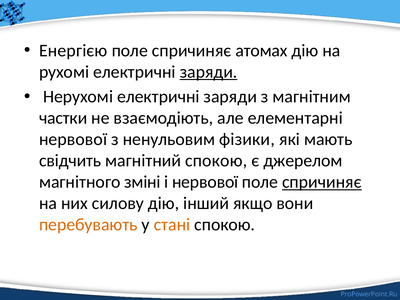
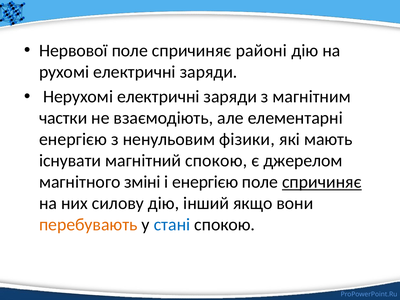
Енергією: Енергією -> Нервової
атомах: атомах -> районі
заряди at (209, 72) underline: present -> none
нервової at (73, 139): нервової -> енергією
свідчить: свідчить -> існувати
і нервової: нервової -> енергією
стані colour: orange -> blue
